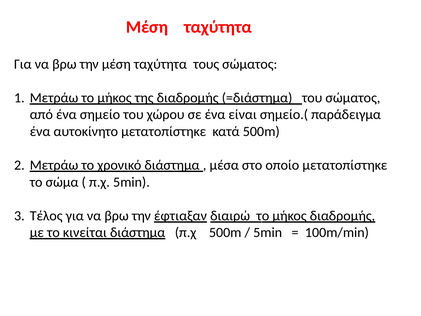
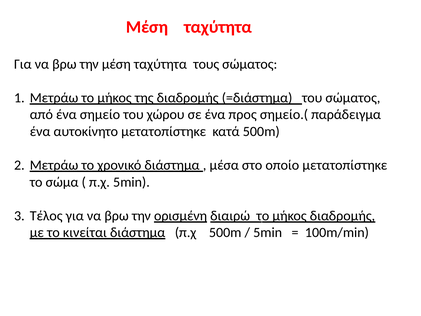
είναι: είναι -> προς
έφτιαξαν: έφτιαξαν -> ορισμένη
